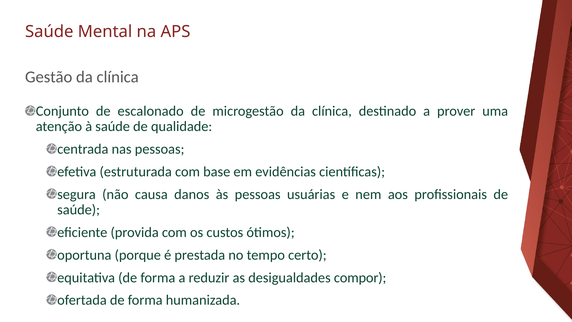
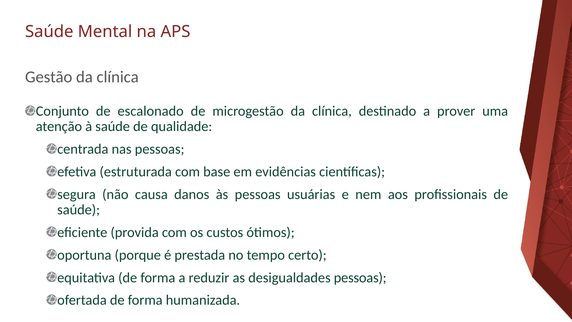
desigualdades compor: compor -> pessoas
